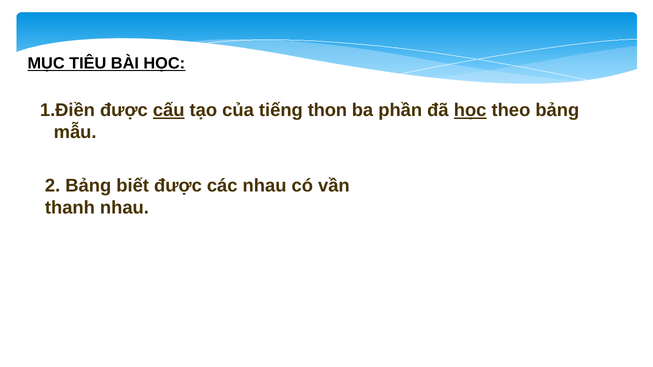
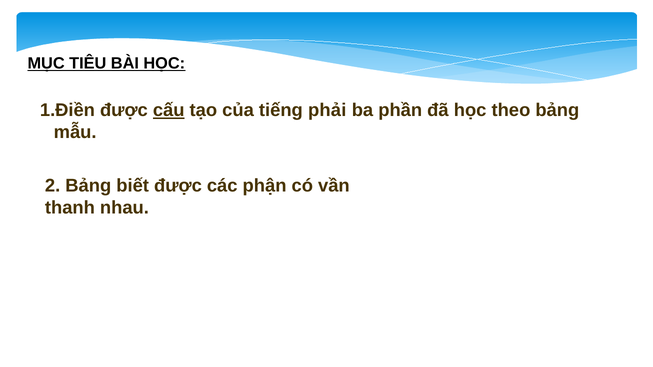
thon: thon -> phải
học at (470, 110) underline: present -> none
các nhau: nhau -> phận
